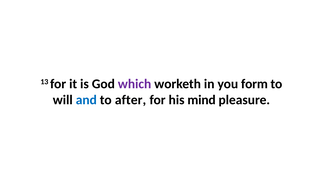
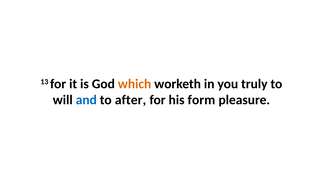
which colour: purple -> orange
form: form -> truly
mind: mind -> form
